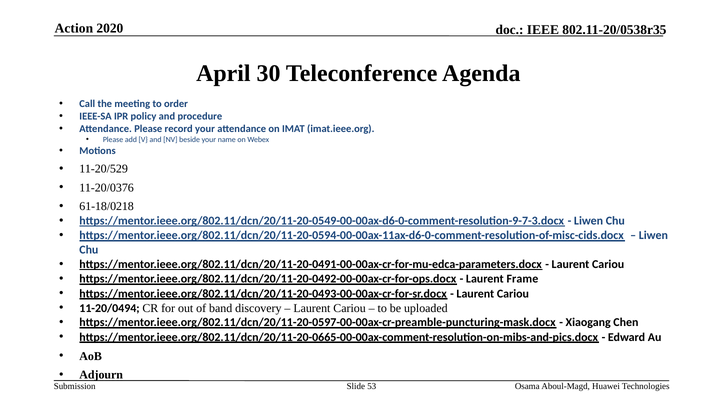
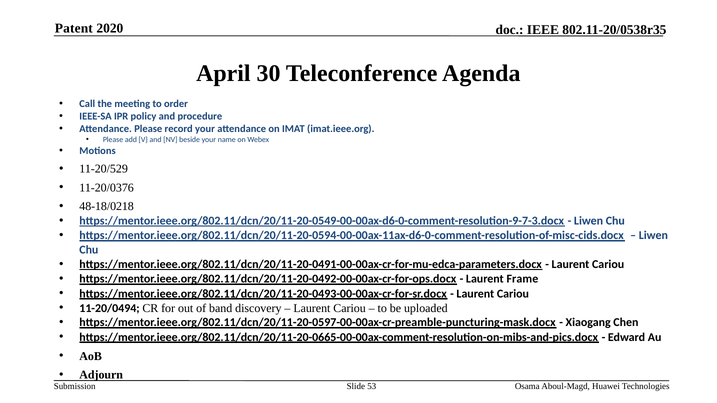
Action: Action -> Patent
61-18/0218: 61-18/0218 -> 48-18/0218
